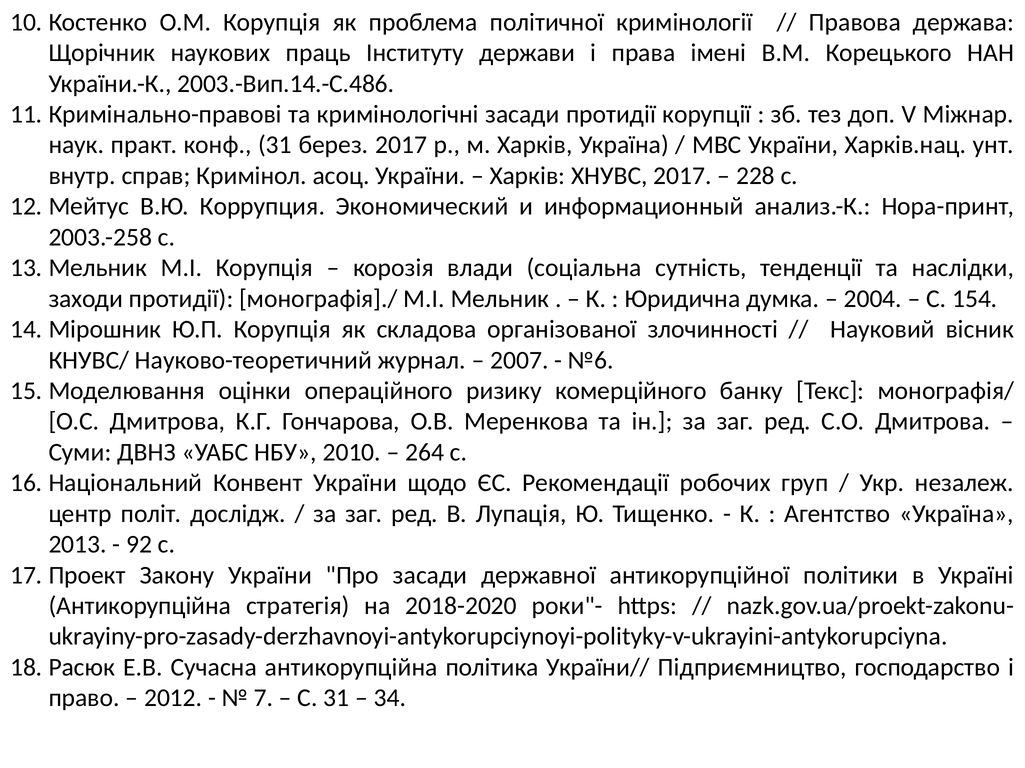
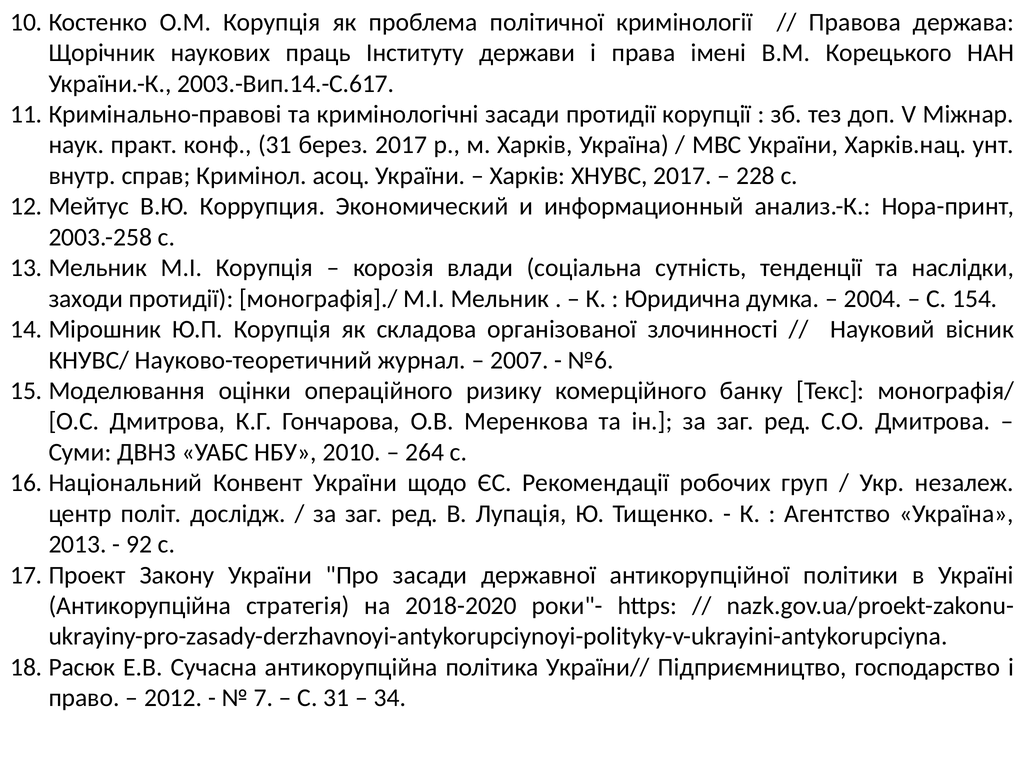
2003.-Вип.14.-С.486: 2003.-Вип.14.-С.486 -> 2003.-Вип.14.-С.617
